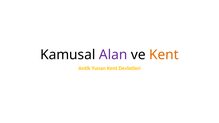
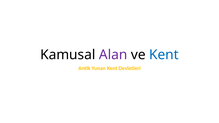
Kent at (164, 55) colour: orange -> blue
